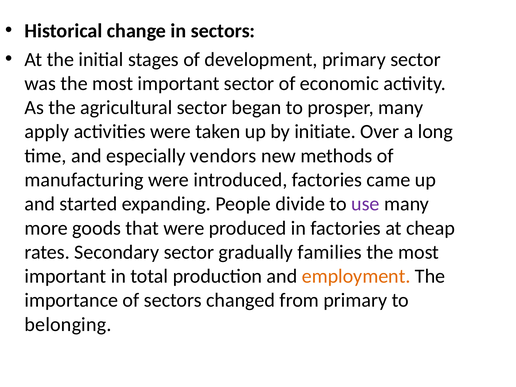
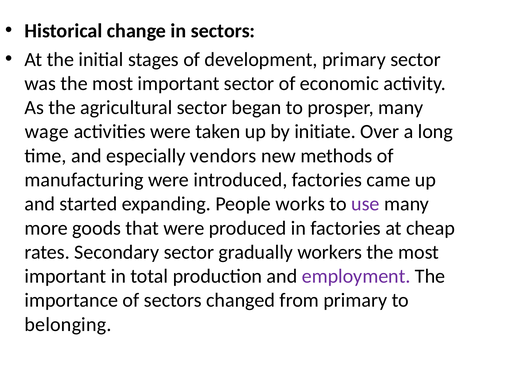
apply: apply -> wage
divide: divide -> works
families: families -> workers
employment colour: orange -> purple
